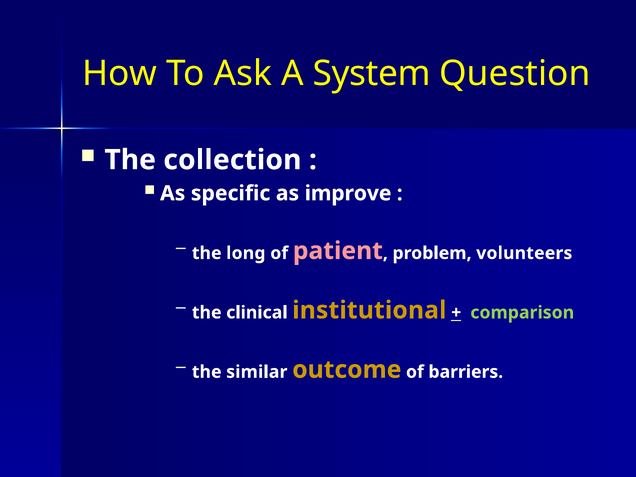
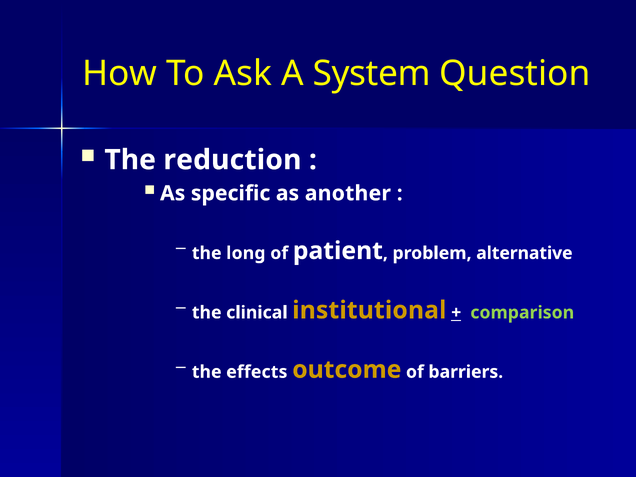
collection: collection -> reduction
improve: improve -> another
patient colour: pink -> white
volunteers: volunteers -> alternative
similar: similar -> effects
